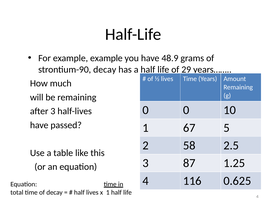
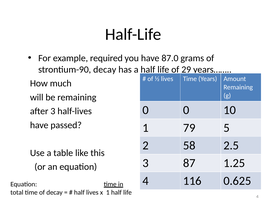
example example: example -> required
48.9: 48.9 -> 87.0
67: 67 -> 79
